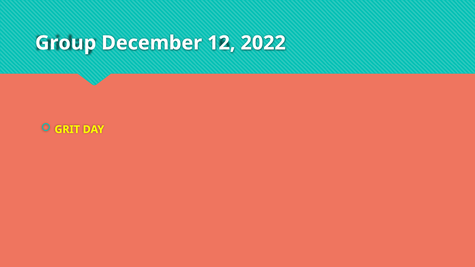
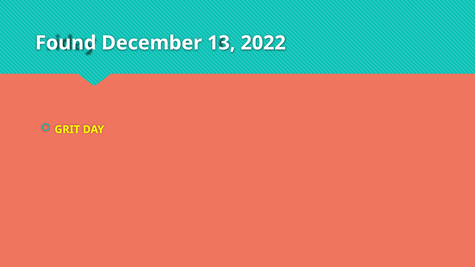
Group: Group -> Found
12: 12 -> 13
